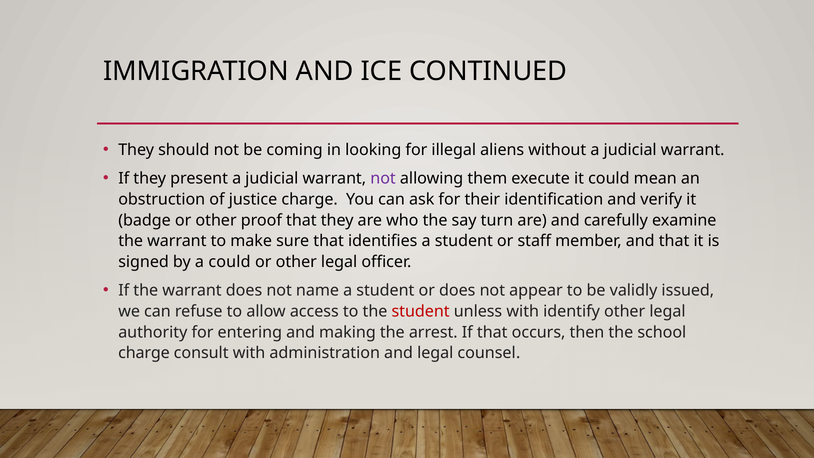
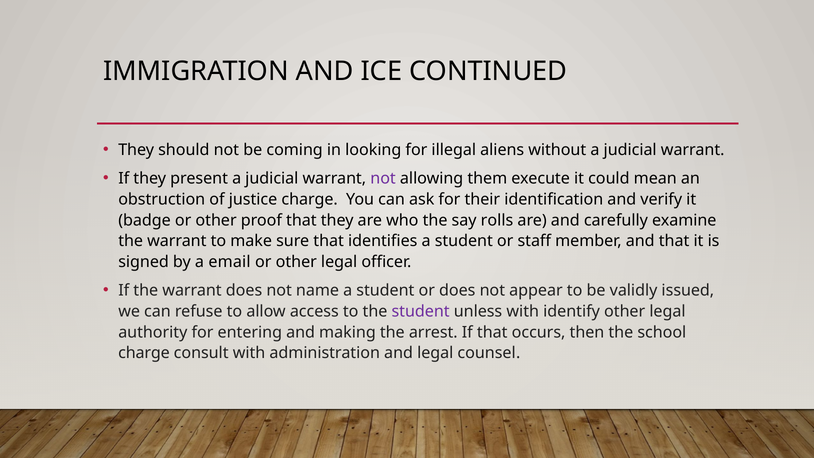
turn: turn -> rolls
a could: could -> email
student at (421, 311) colour: red -> purple
